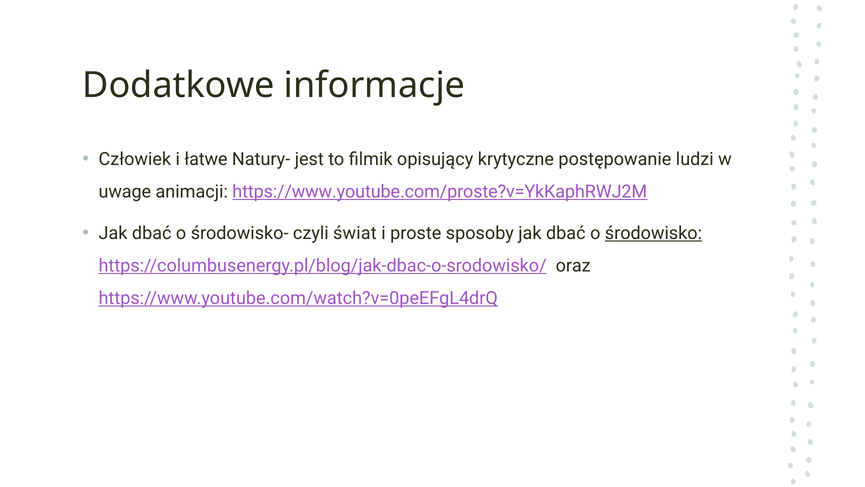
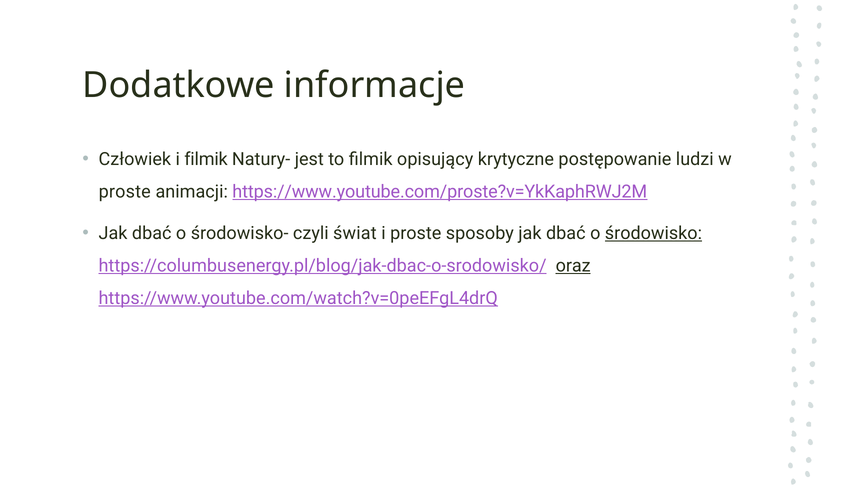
i łatwe: łatwe -> filmik
uwage at (125, 192): uwage -> proste
oraz underline: none -> present
